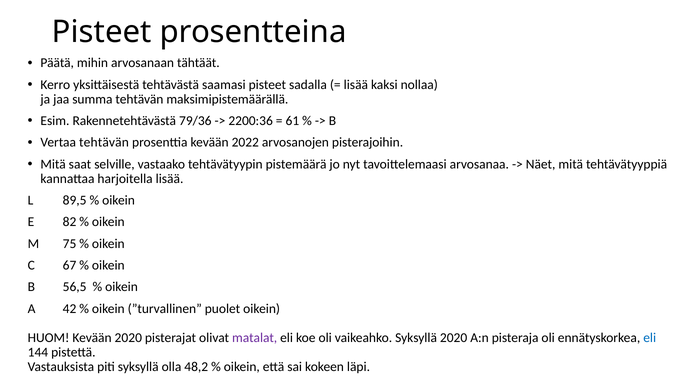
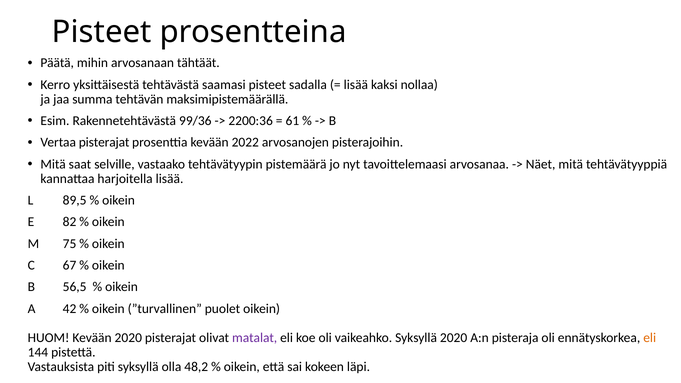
79/36: 79/36 -> 99/36
Vertaa tehtävän: tehtävän -> pisterajat
eli at (650, 338) colour: blue -> orange
